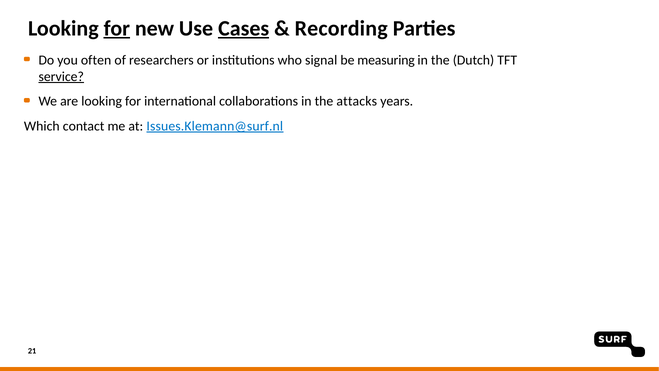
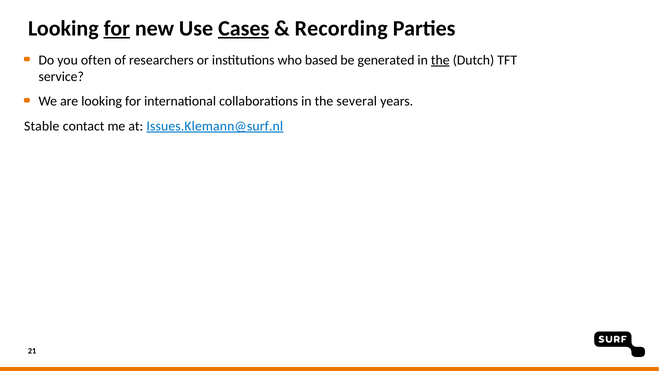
signal: signal -> based
measuring: measuring -> generated
the at (440, 60) underline: none -> present
service underline: present -> none
attacks: attacks -> several
Which: Which -> Stable
